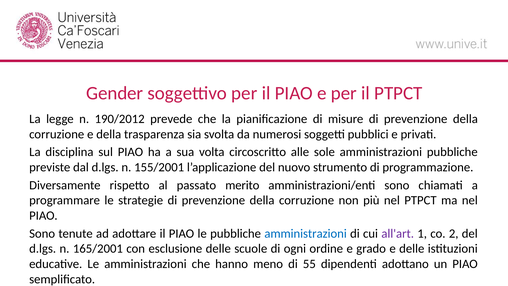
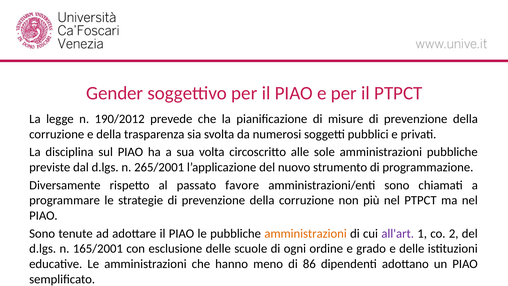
155/2001: 155/2001 -> 265/2001
merito: merito -> favore
amministrazioni at (306, 233) colour: blue -> orange
55: 55 -> 86
